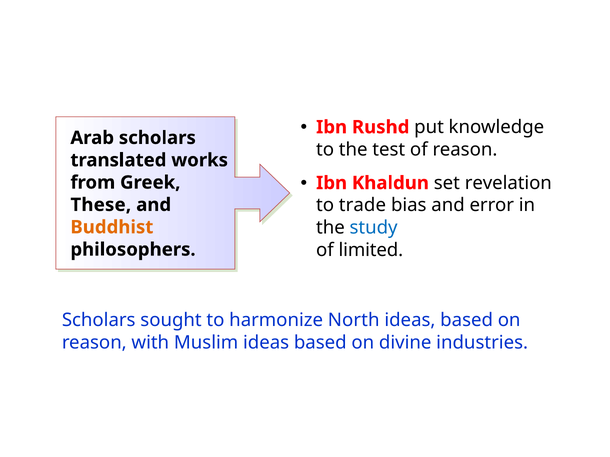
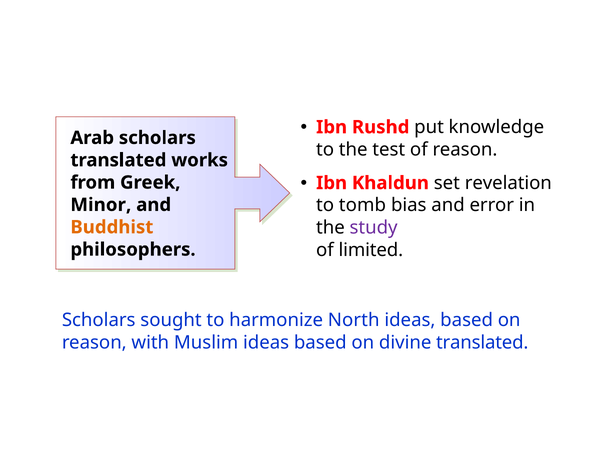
trade: trade -> tomb
These: These -> Minor
study colour: blue -> purple
divine industries: industries -> translated
